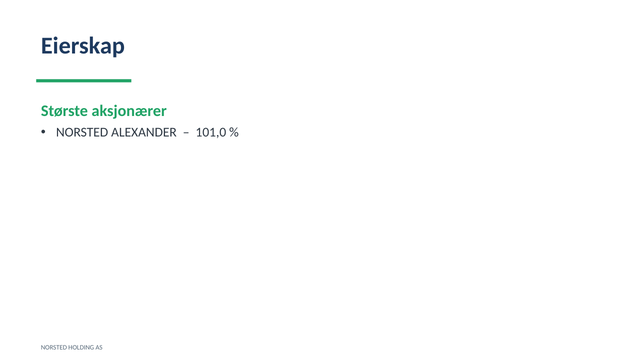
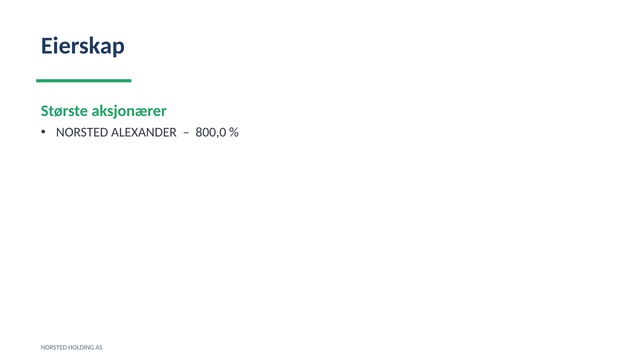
101,0: 101,0 -> 800,0
